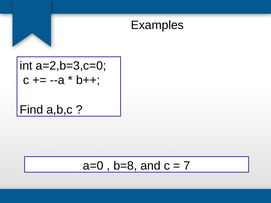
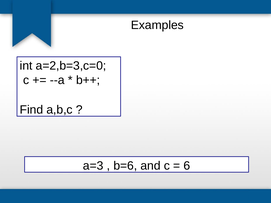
a=0: a=0 -> a=3
b=8: b=8 -> b=6
7: 7 -> 6
